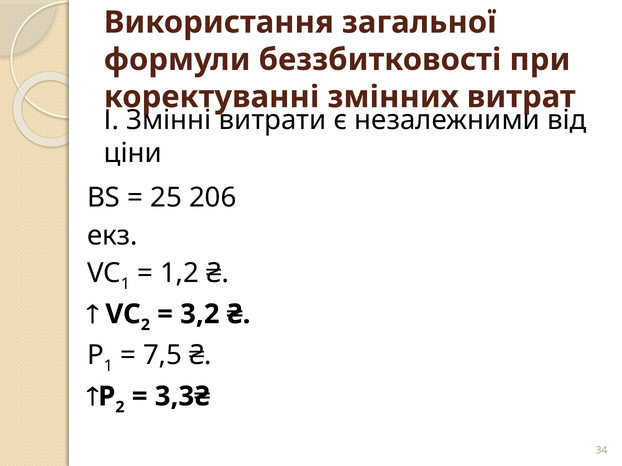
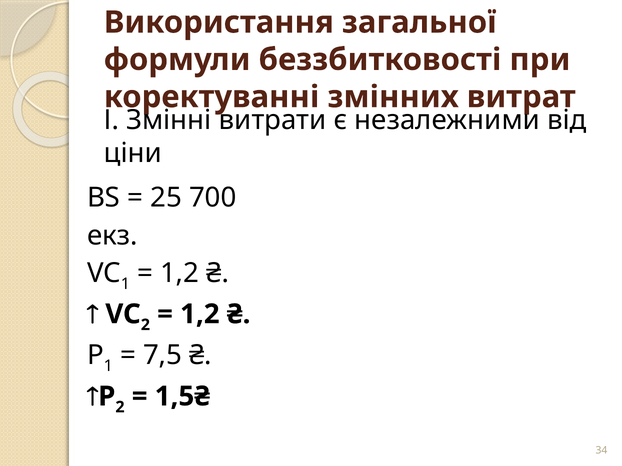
206: 206 -> 700
3,2 at (200, 314): 3,2 -> 1,2
3,3₴: 3,3₴ -> 1,5₴
